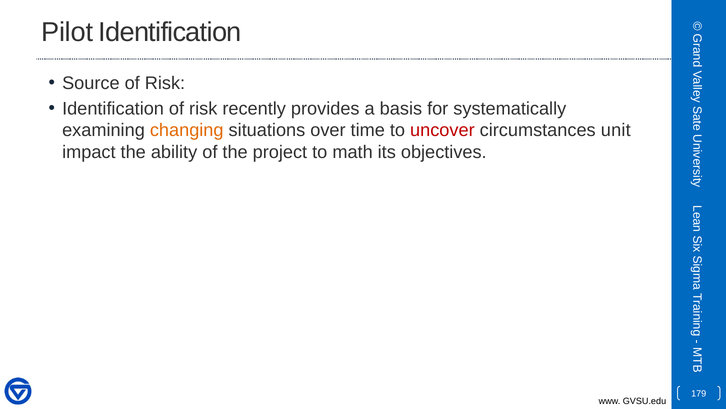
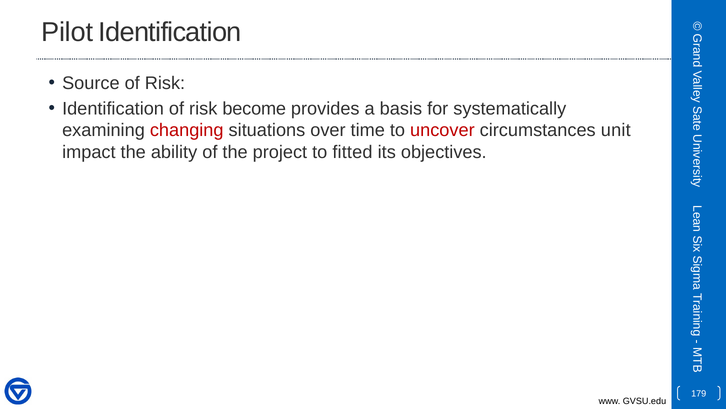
recently: recently -> become
changing colour: orange -> red
math: math -> fitted
